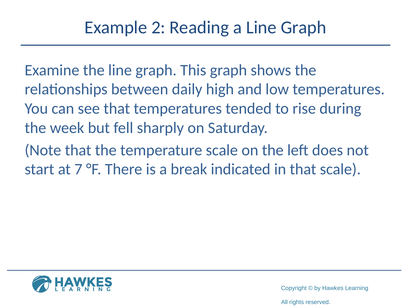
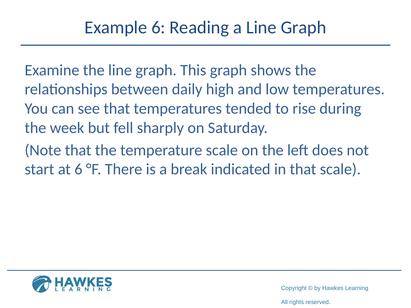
Example 2: 2 -> 6
at 7: 7 -> 6
